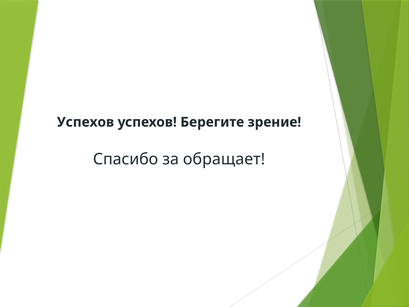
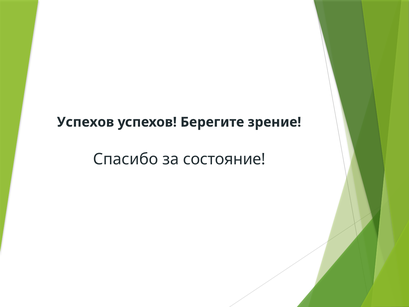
обращает: обращает -> состояние
